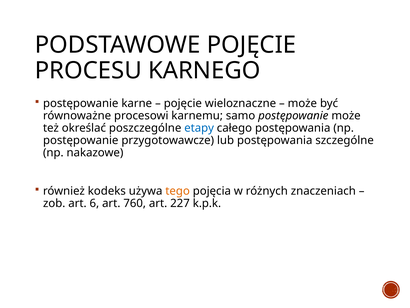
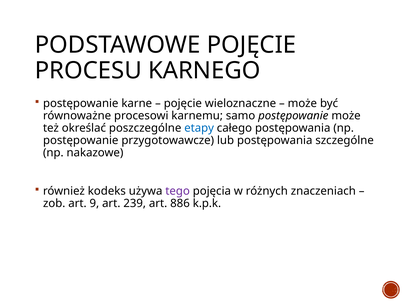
tego colour: orange -> purple
6: 6 -> 9
760: 760 -> 239
227: 227 -> 886
